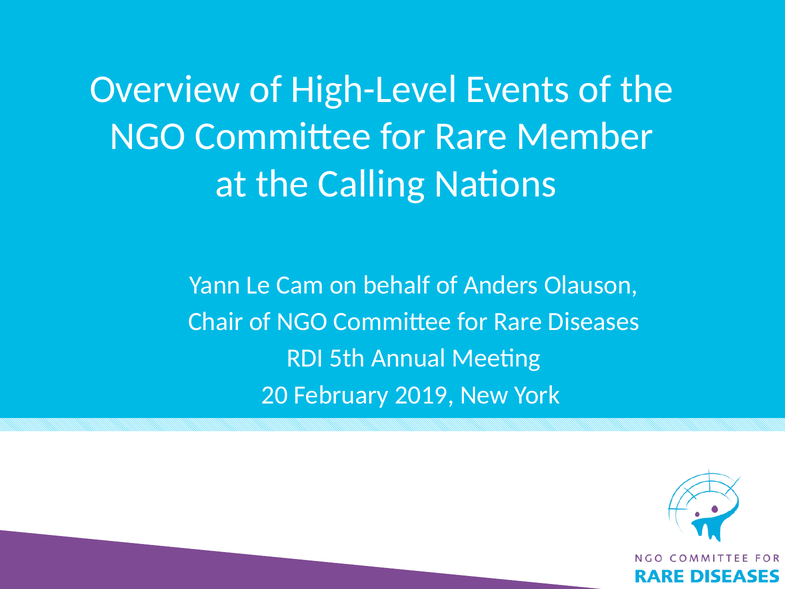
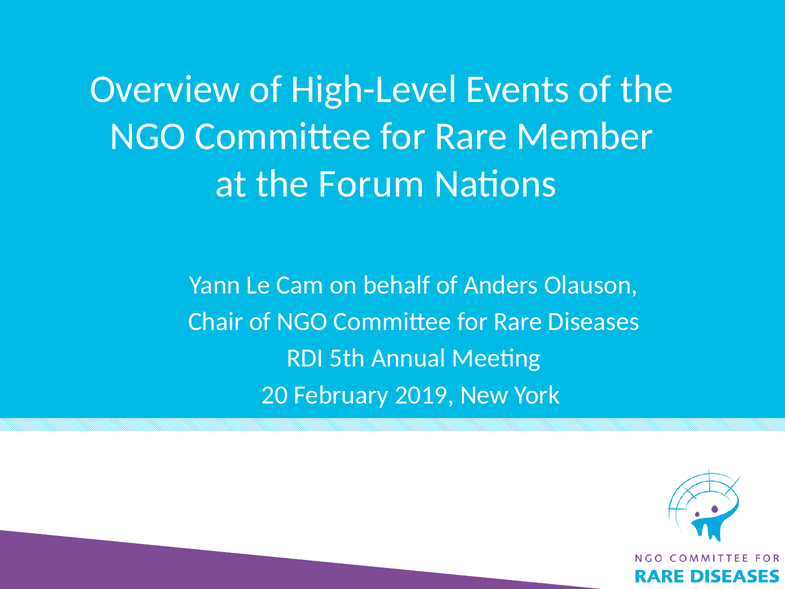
Calling: Calling -> Forum
